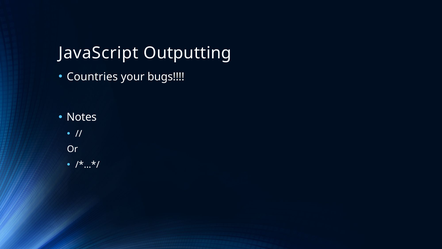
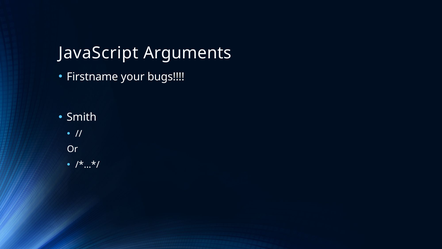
Outputting: Outputting -> Arguments
Countries: Countries -> Firstname
Notes: Notes -> Smith
